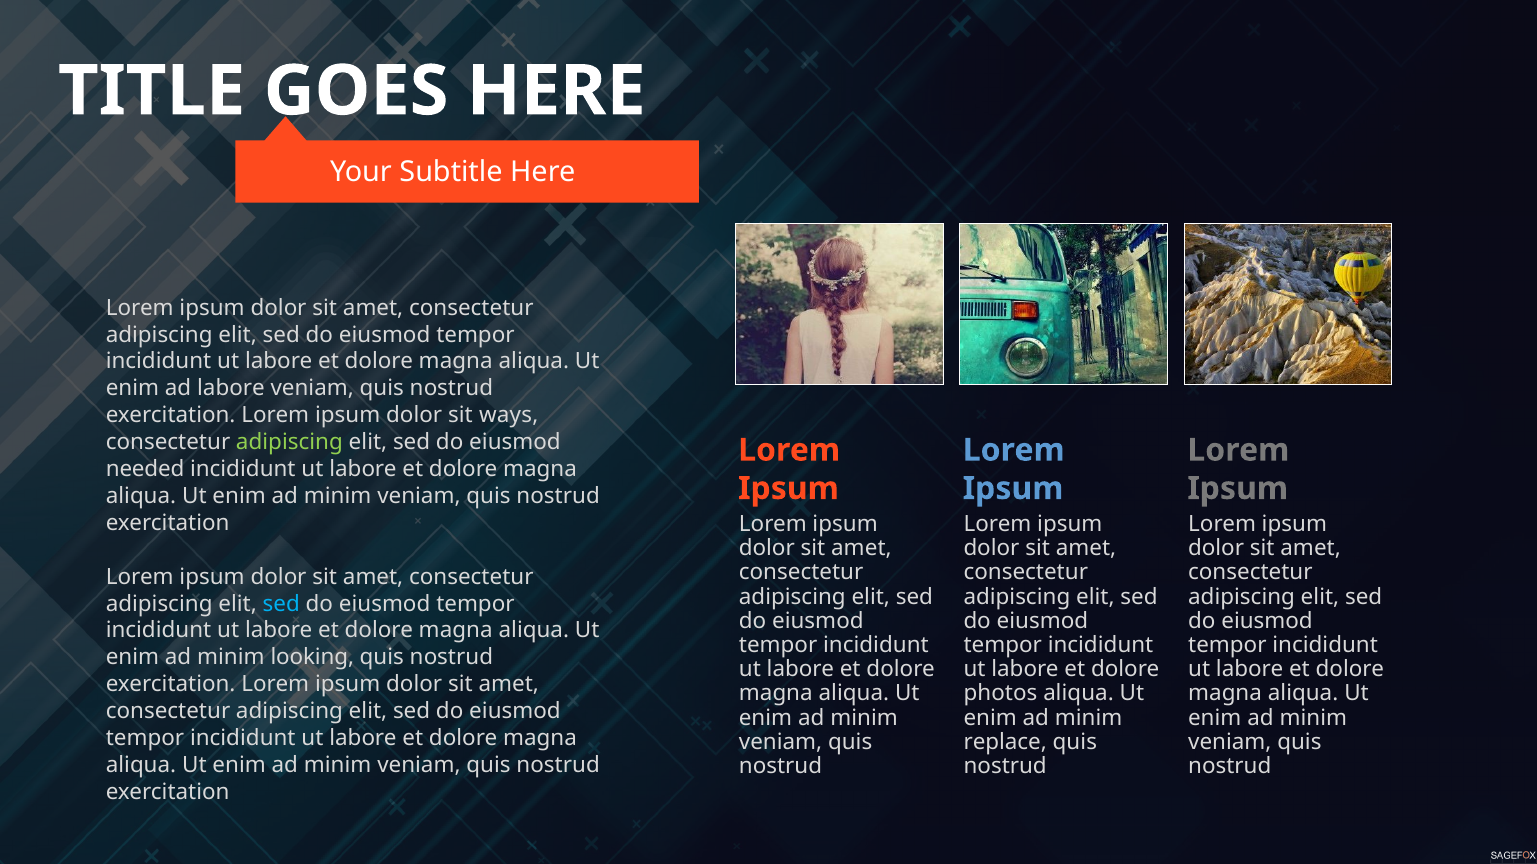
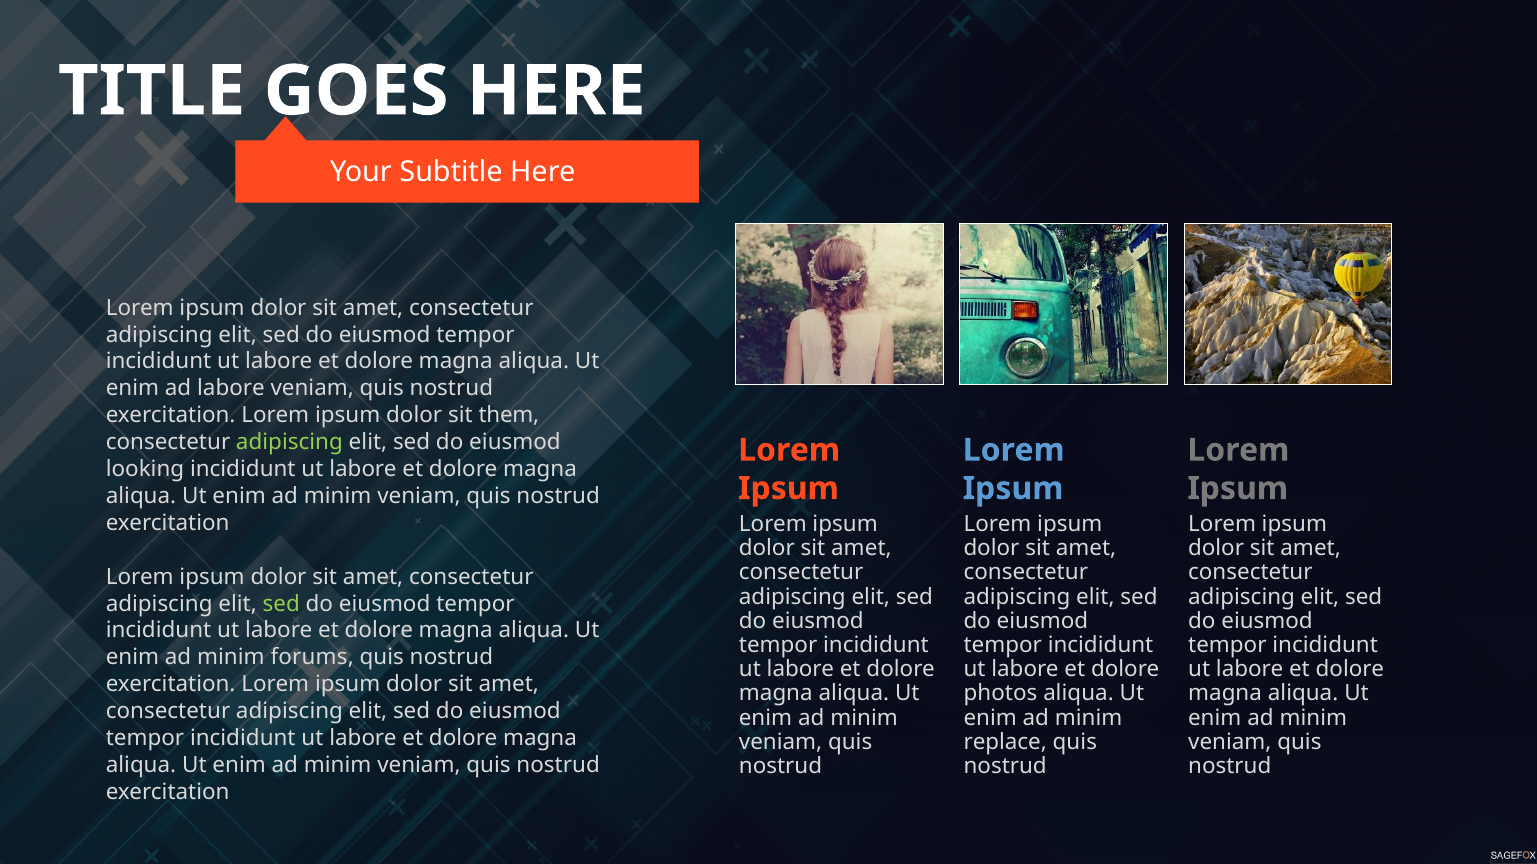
ways: ways -> them
needed: needed -> looking
sed at (281, 604) colour: light blue -> light green
looking: looking -> forums
